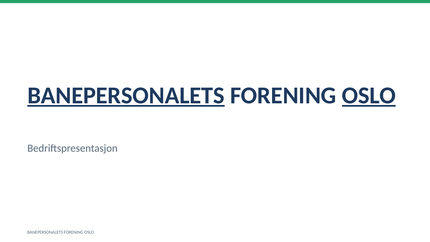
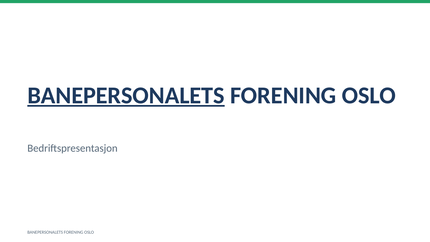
OSLO at (369, 95) underline: present -> none
